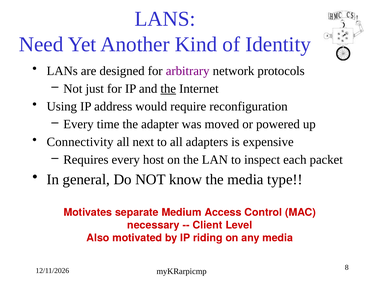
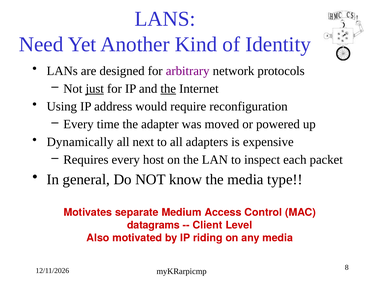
just underline: none -> present
Connectivity: Connectivity -> Dynamically
necessary: necessary -> datagrams
